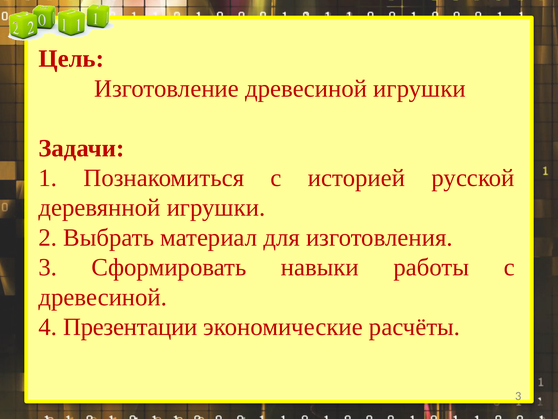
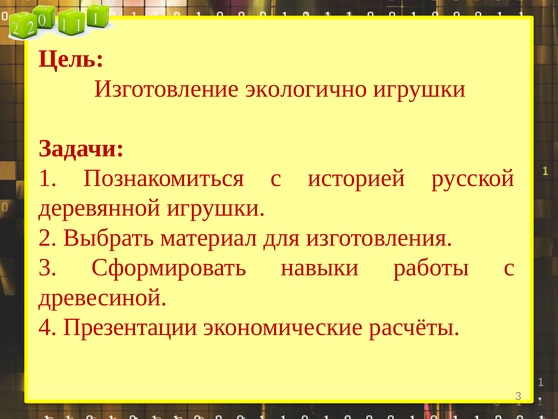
Изготовление древесиной: древесиной -> экологично
